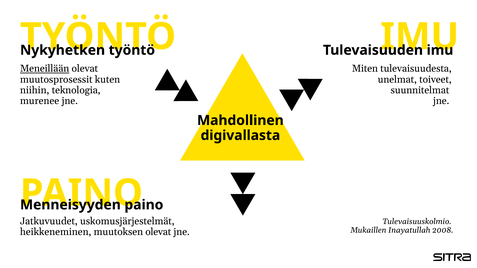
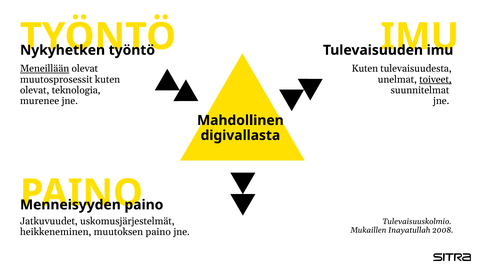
Miten at (365, 69): Miten -> Kuten
toiveet underline: none -> present
niihin at (35, 90): niihin -> olevat
muutoksen olevat: olevat -> paino
